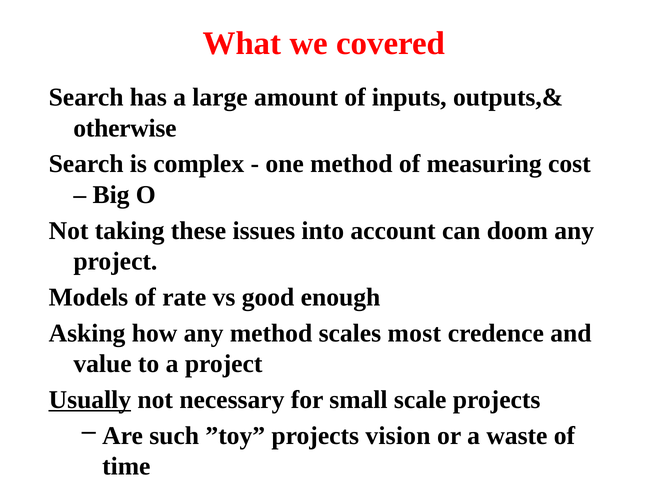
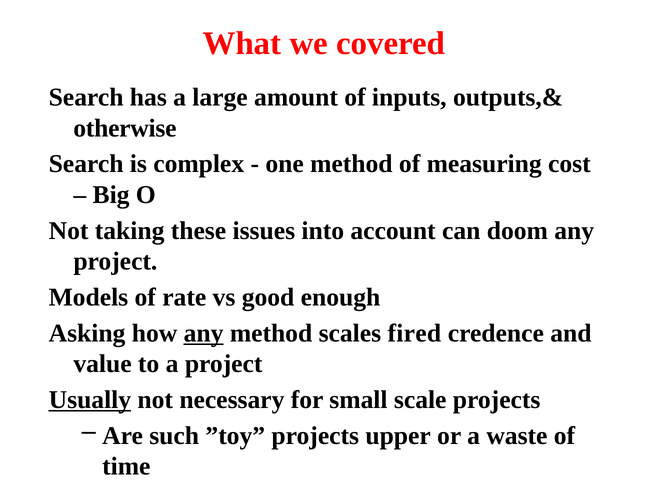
any at (204, 333) underline: none -> present
most: most -> fired
vision: vision -> upper
